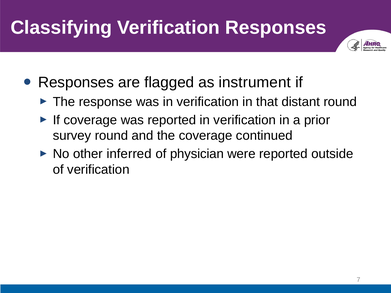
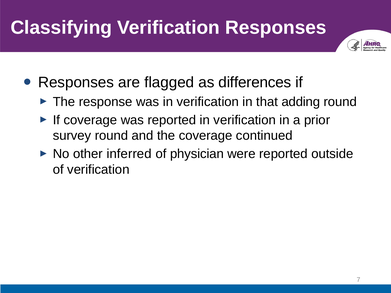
instrument: instrument -> differences
distant: distant -> adding
